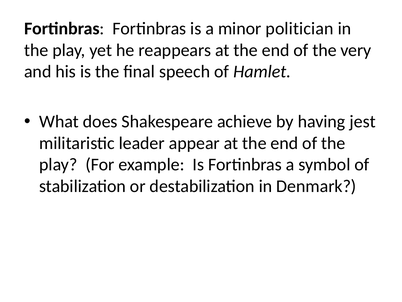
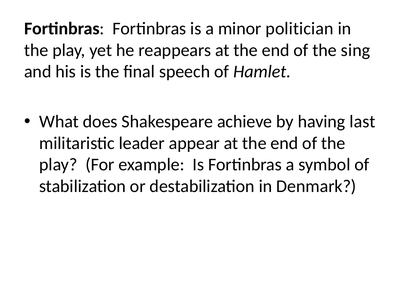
very: very -> sing
jest: jest -> last
